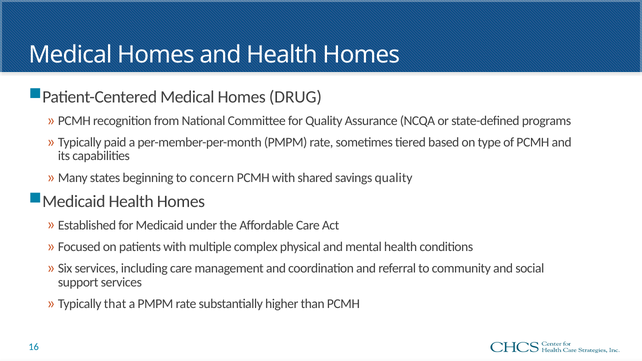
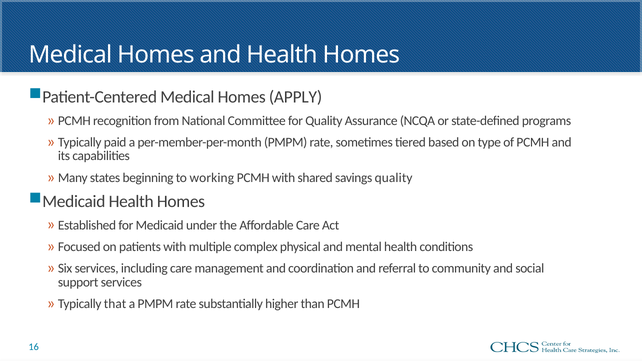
DRUG: DRUG -> APPLY
concern: concern -> working
